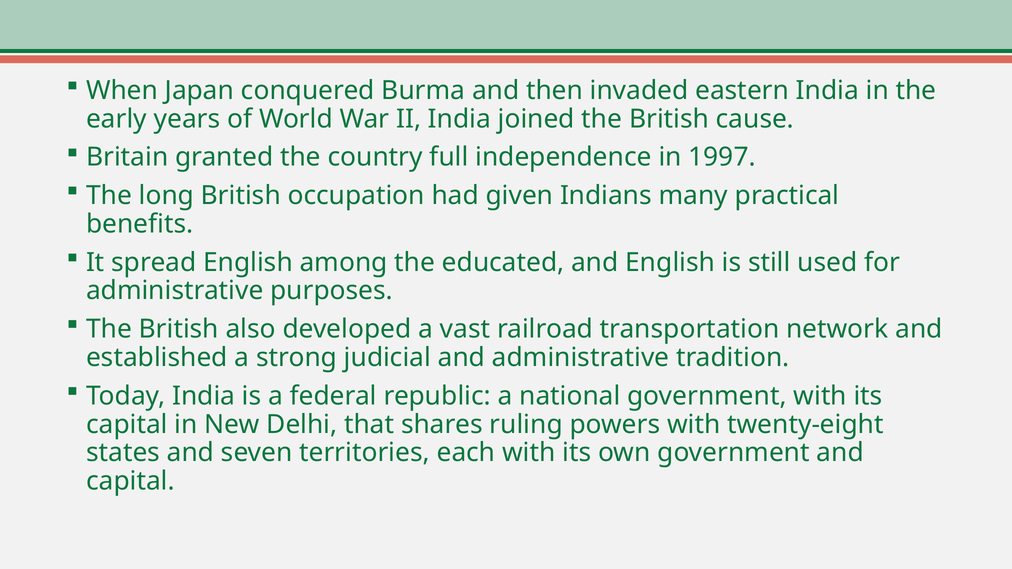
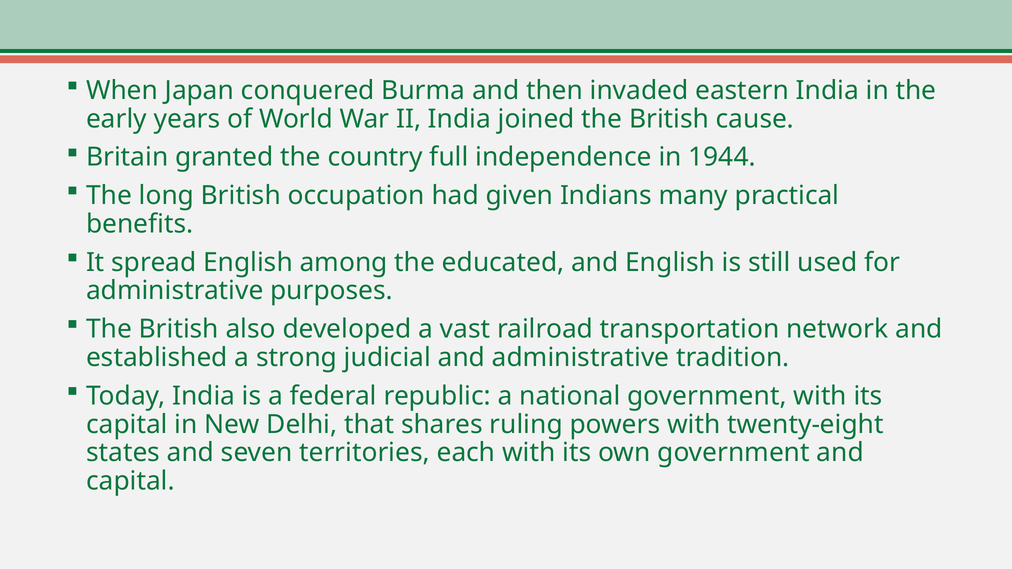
1997: 1997 -> 1944
